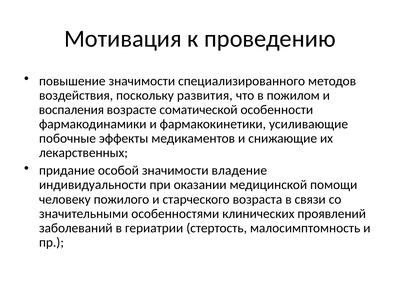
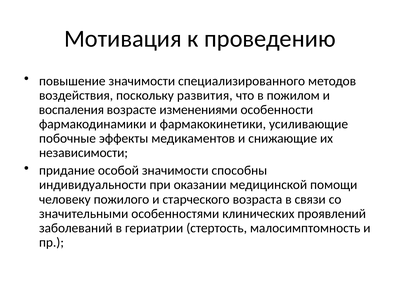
соматической: соматической -> изменениями
лекарственных: лекарственных -> независимости
владение: владение -> способны
